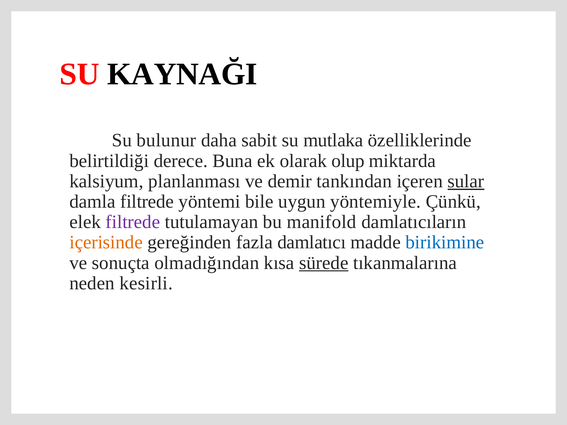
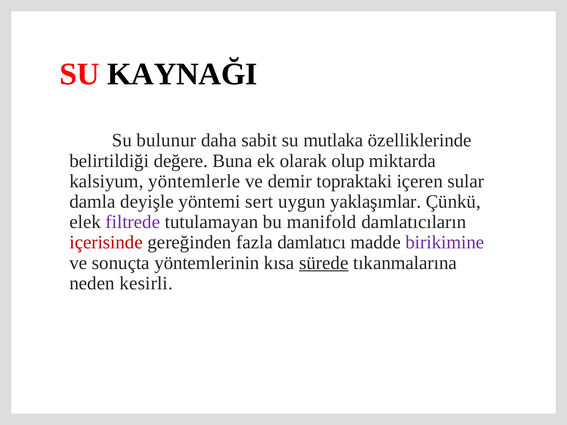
derece: derece -> değere
planlanması: planlanması -> yöntemlerle
tankından: tankından -> topraktaki
sular underline: present -> none
damla filtrede: filtrede -> deyişle
bile: bile -> sert
yöntemiyle: yöntemiyle -> yaklaşımlar
içerisinde colour: orange -> red
birikimine colour: blue -> purple
olmadığından: olmadığından -> yöntemlerinin
